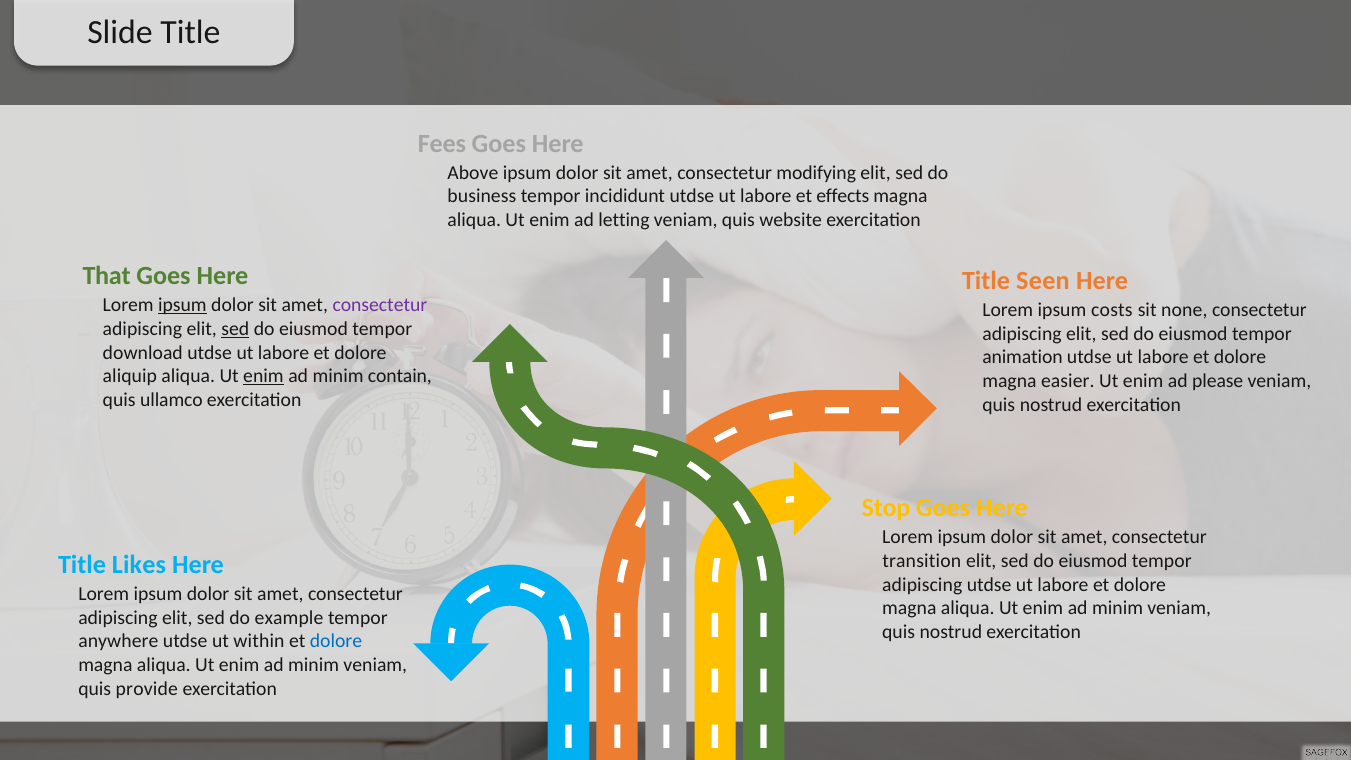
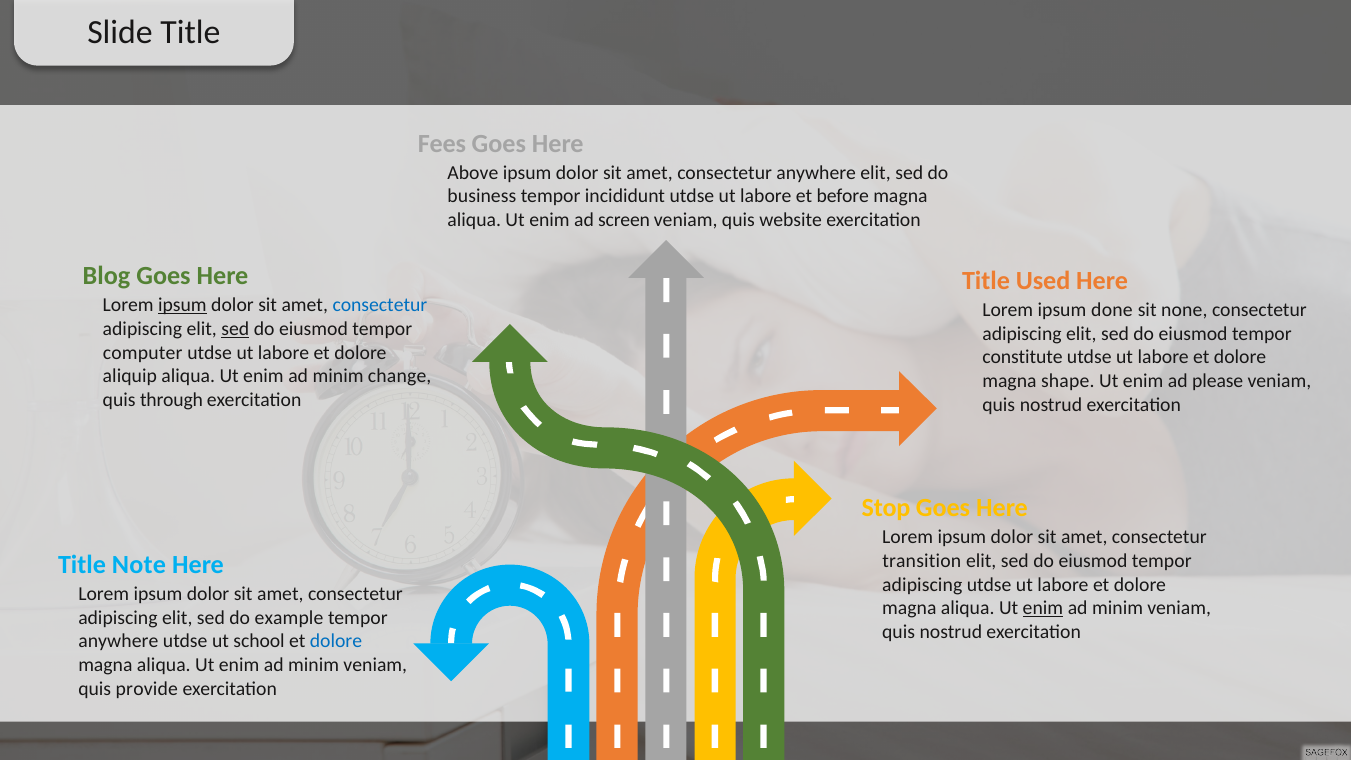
consectetur modifying: modifying -> anywhere
effects: effects -> before
letting: letting -> screen
That: That -> Blog
Seen: Seen -> Used
consectetur at (380, 305) colour: purple -> blue
costs: costs -> done
download: download -> computer
animation: animation -> constitute
enim at (263, 376) underline: present -> none
contain: contain -> change
easier: easier -> shape
ullamco: ullamco -> through
Likes: Likes -> Note
enim at (1043, 608) underline: none -> present
within: within -> school
